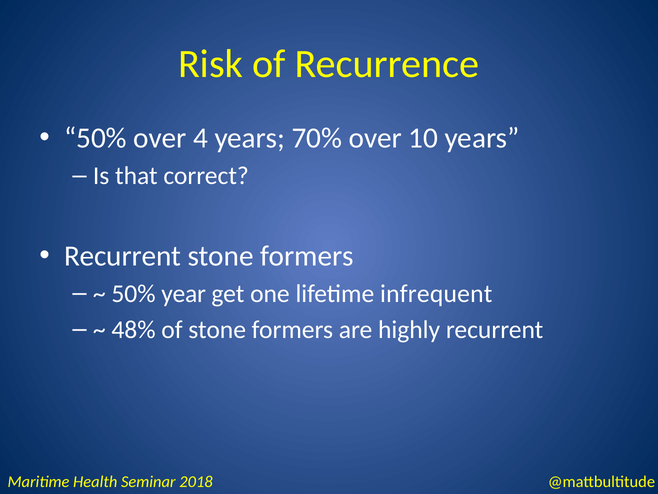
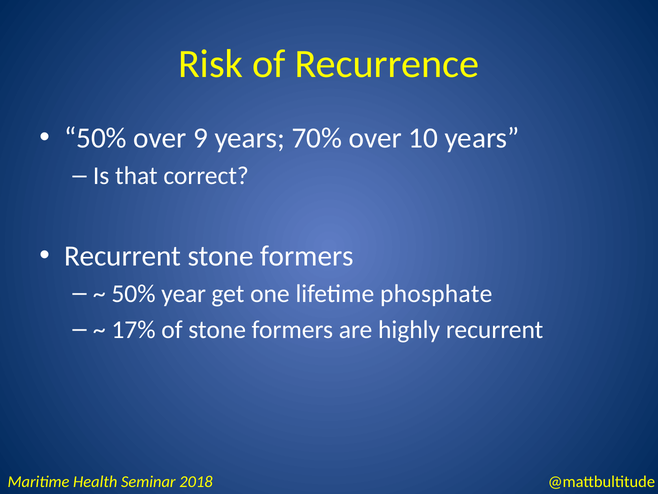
4: 4 -> 9
infrequent: infrequent -> phosphate
48%: 48% -> 17%
